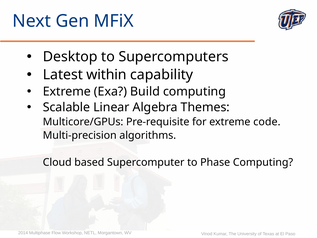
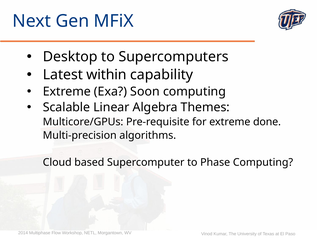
Build: Build -> Soon
code: code -> done
